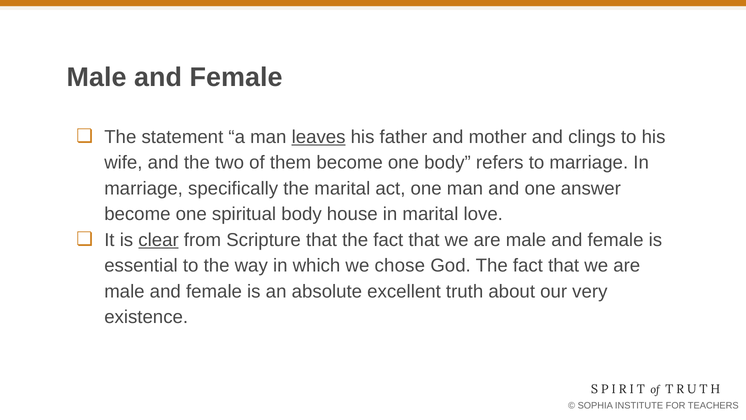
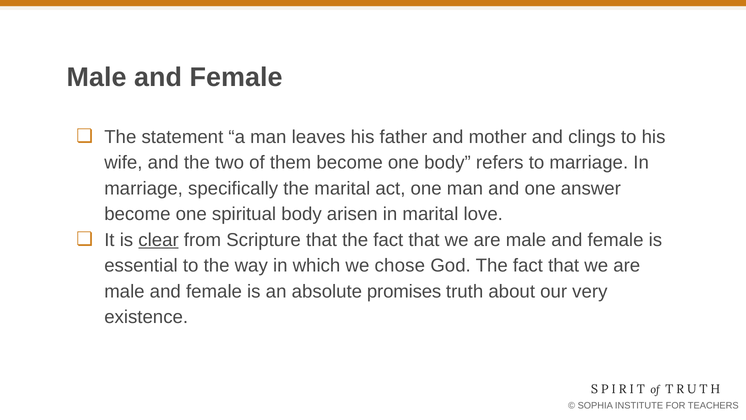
leaves underline: present -> none
house: house -> arisen
excellent: excellent -> promises
